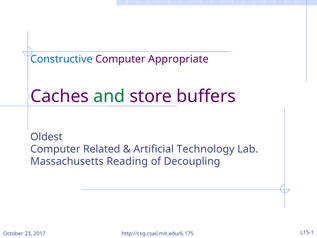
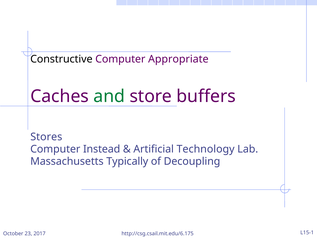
Constructive colour: blue -> black
Oldest: Oldest -> Stores
Related: Related -> Instead
Reading: Reading -> Typically
